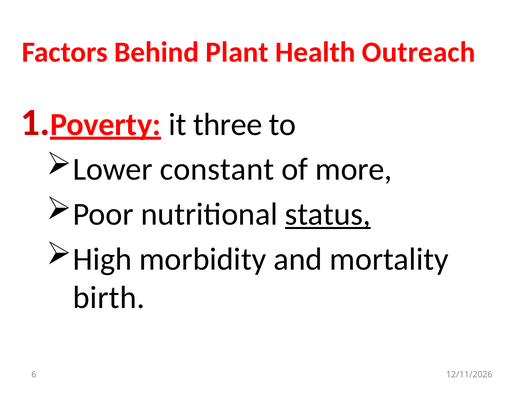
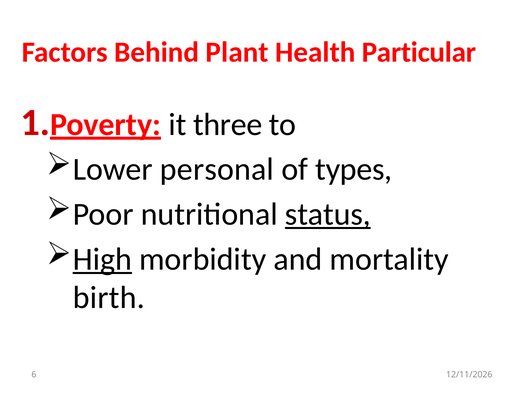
Outreach: Outreach -> Particular
constant: constant -> personal
more: more -> types
High underline: none -> present
